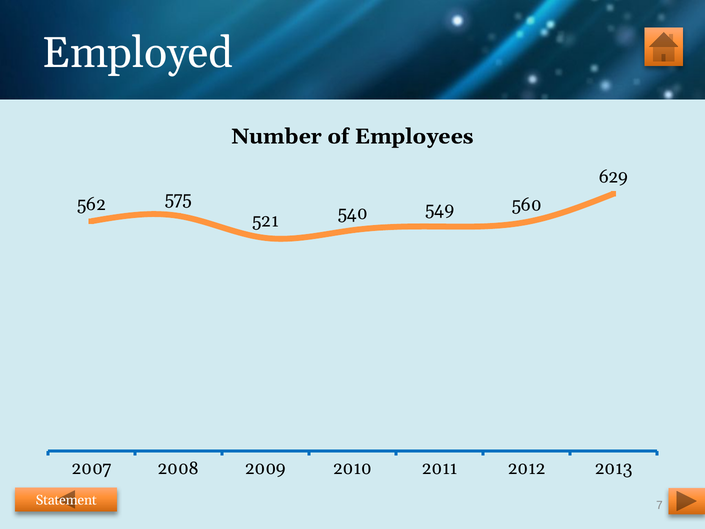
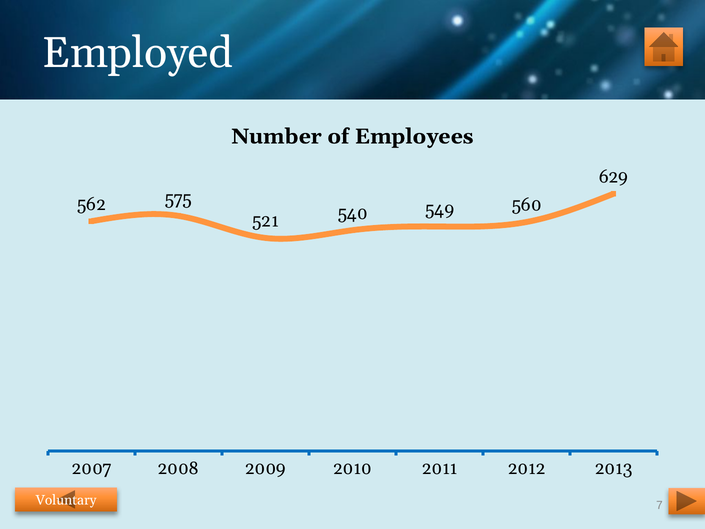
Statement: Statement -> Voluntary
